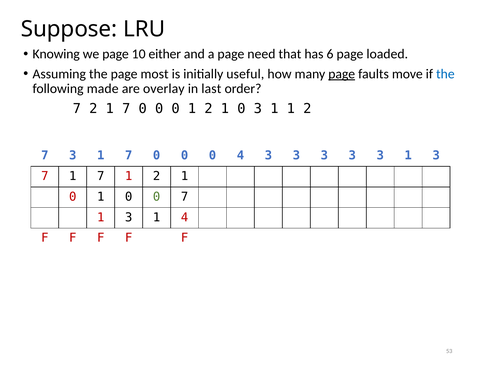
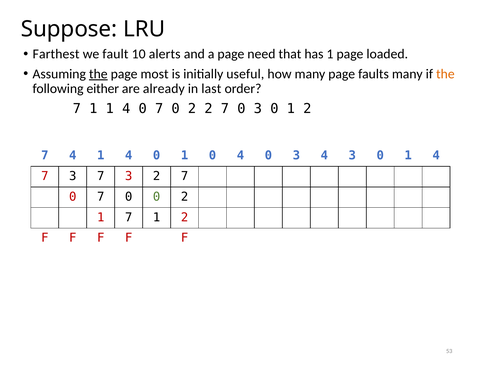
Knowing: Knowing -> Farthest
we page: page -> fault
either: either -> alerts
has 6: 6 -> 1
the at (98, 74) underline: none -> present
page at (342, 74) underline: present -> none
faults move: move -> many
the at (445, 74) colour: blue -> orange
made: made -> either
overlay: overlay -> already
2 at (93, 109): 2 -> 1
7 at (126, 109): 7 -> 4
0 at (159, 109): 0 -> 7
1 at (192, 109): 1 -> 2
1 at (225, 109): 1 -> 7
0 3 1: 1 -> 0
7 3: 3 -> 4
7 at (129, 156): 7 -> 4
0 at (185, 156): 0 -> 1
0 4 3: 3 -> 0
3 at (324, 156): 3 -> 4
3 at (380, 156): 3 -> 0
3 at (436, 156): 3 -> 4
1 at (73, 176): 1 -> 3
1 at (129, 176): 1 -> 3
1 at (185, 176): 1 -> 7
1 at (101, 197): 1 -> 7
0 0 7: 7 -> 2
3 at (129, 217): 3 -> 7
4 at (185, 217): 4 -> 2
